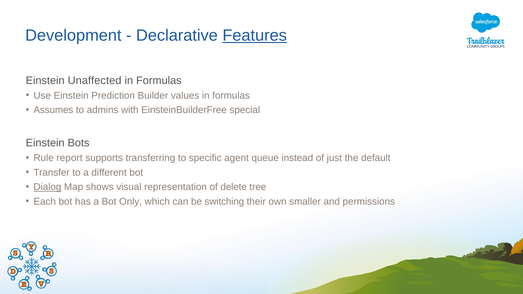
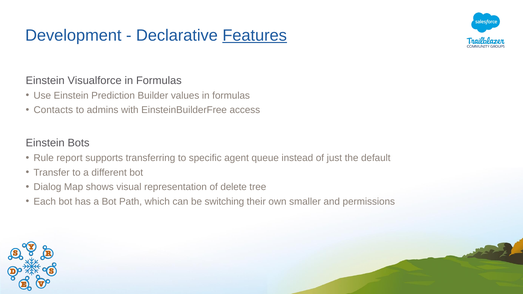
Unaffected: Unaffected -> Visualforce
Assumes: Assumes -> Contacts
special: special -> access
Dialog underline: present -> none
Only: Only -> Path
